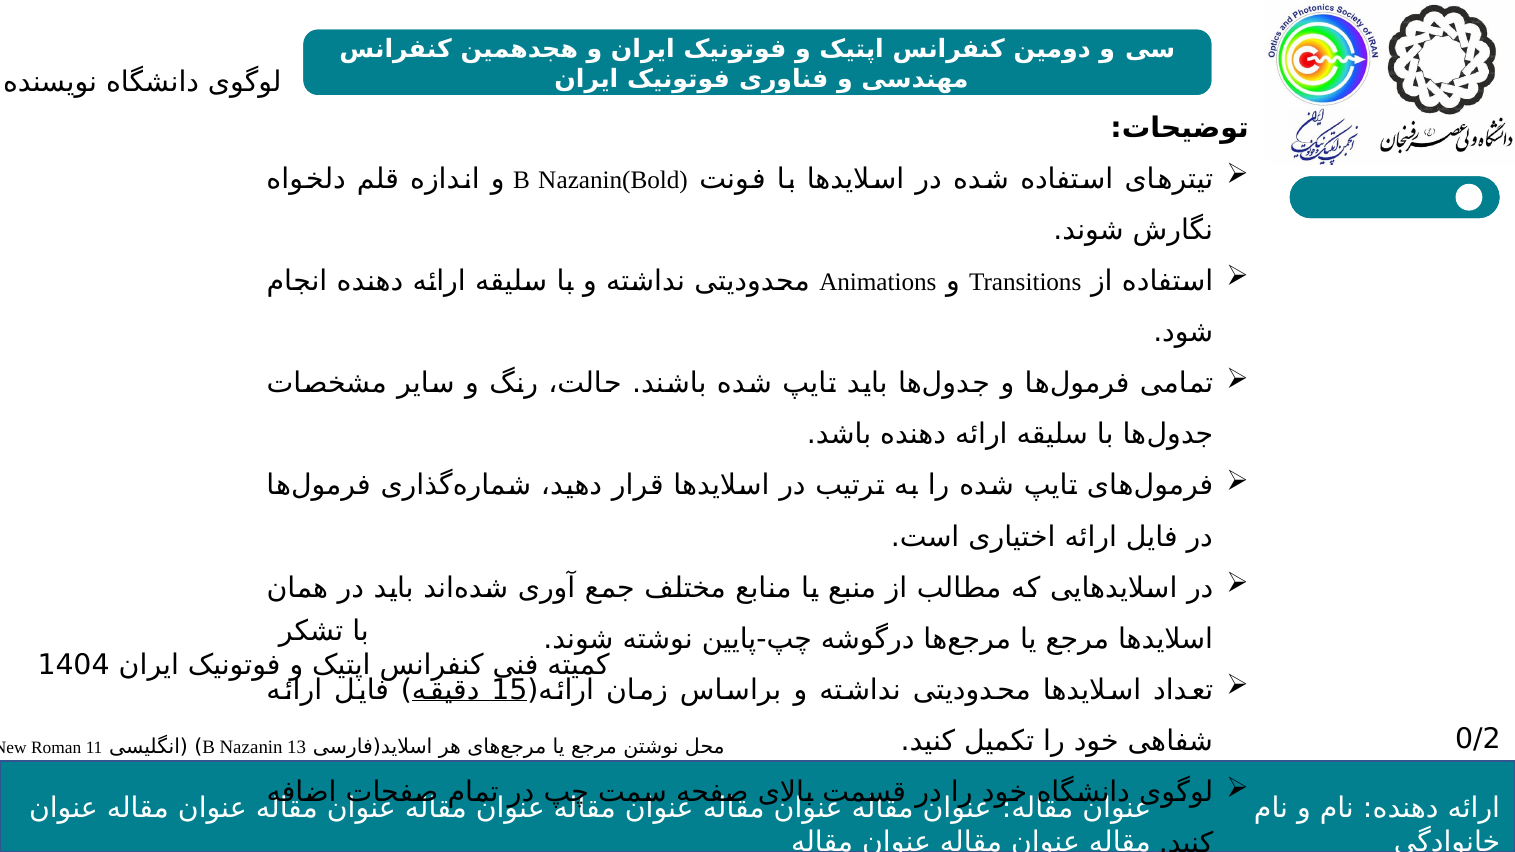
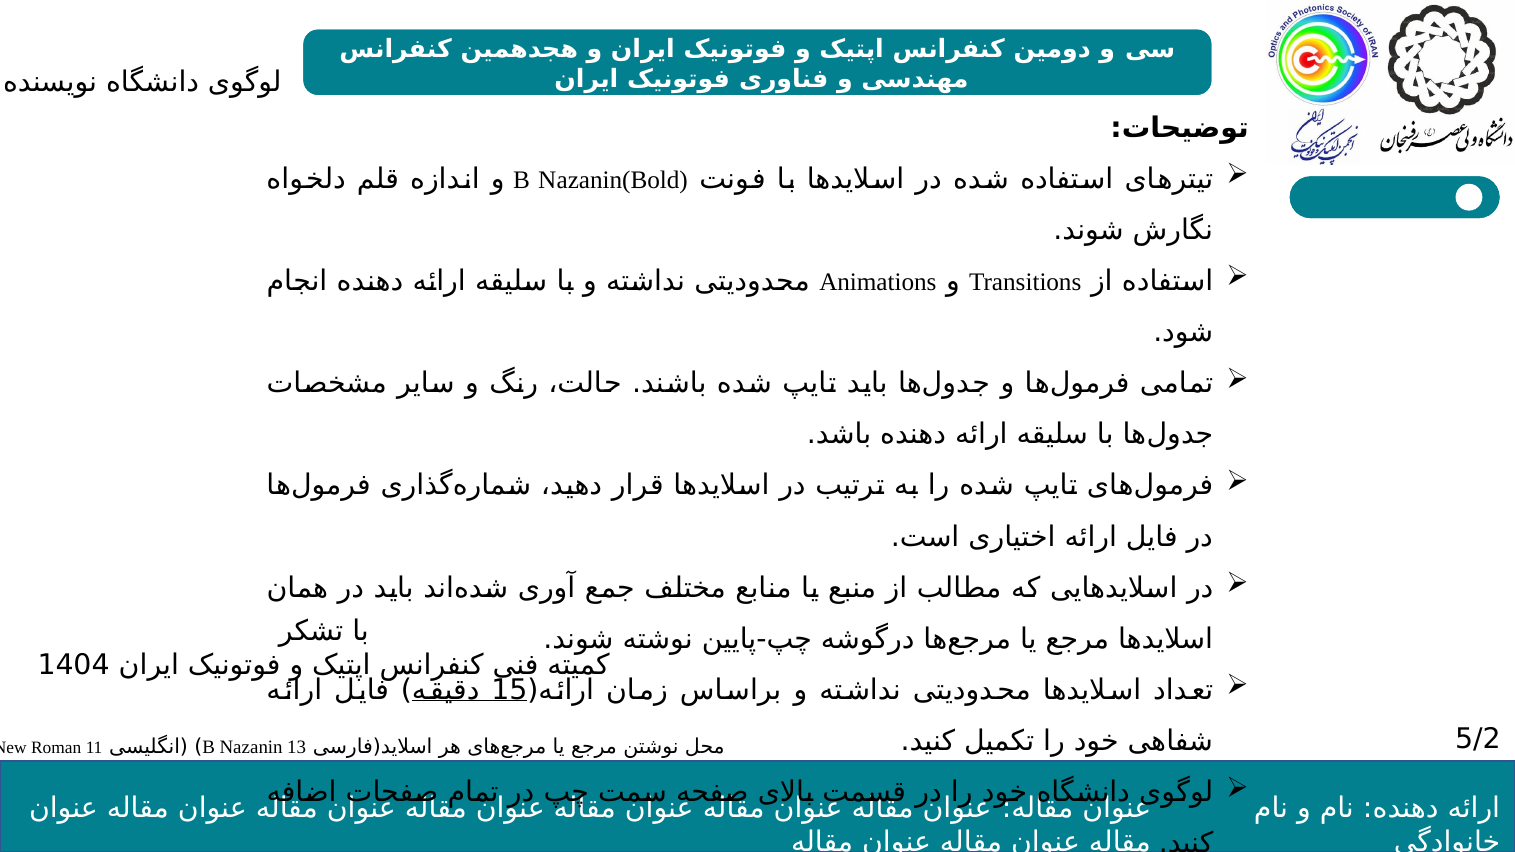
0/2: 0/2 -> 5/2
